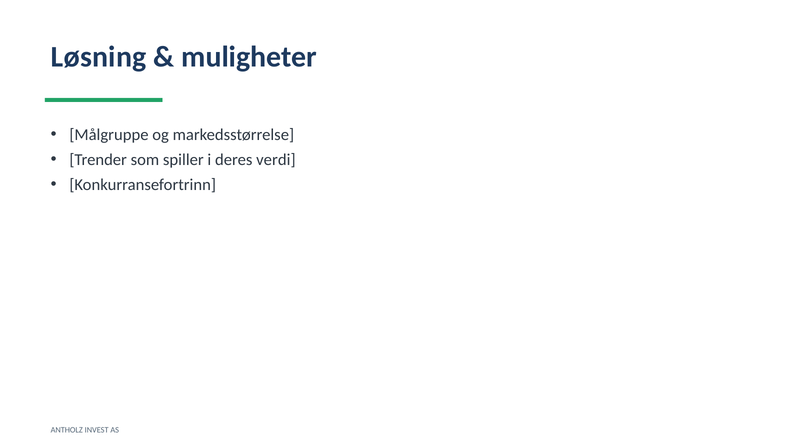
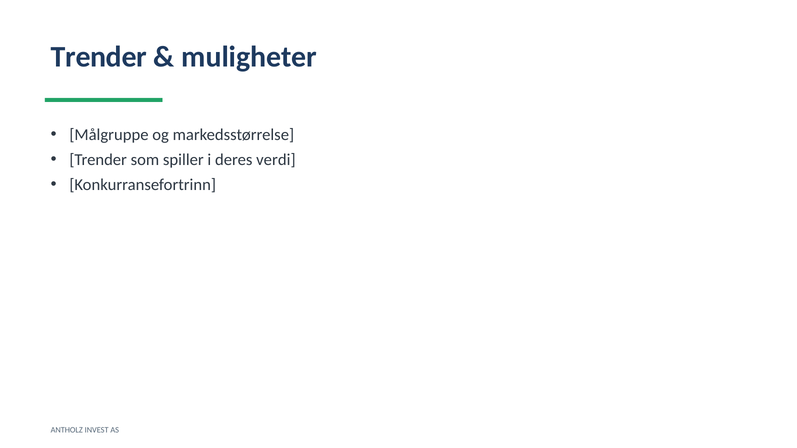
Løsning at (99, 57): Løsning -> Trender
